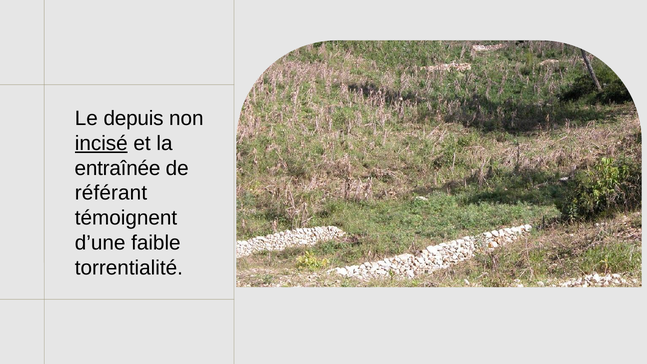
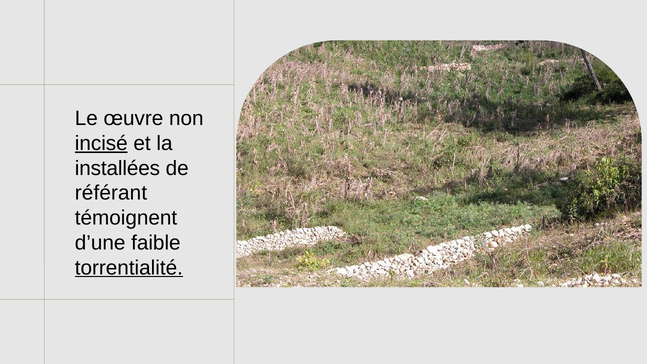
depuis: depuis -> œuvre
entraînée: entraînée -> installées
torrentialité underline: none -> present
